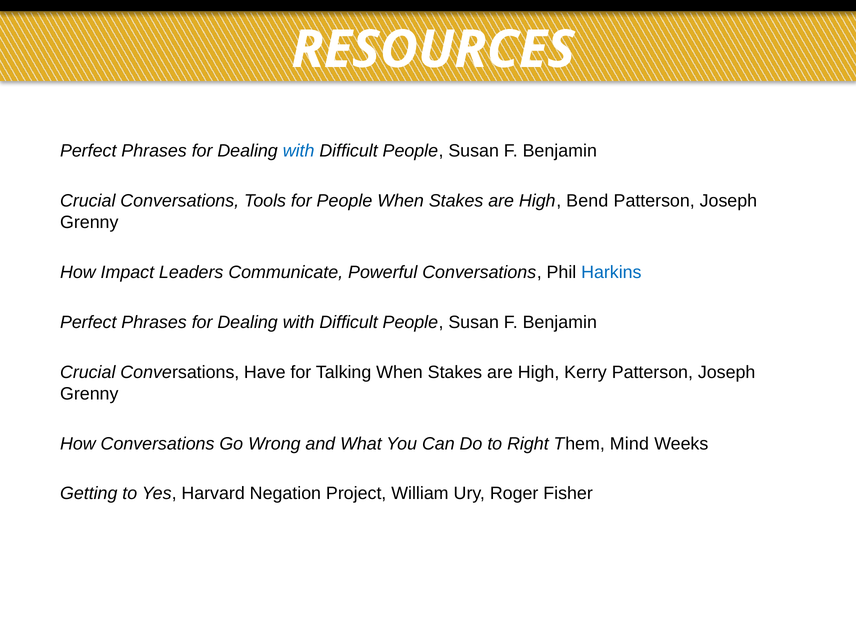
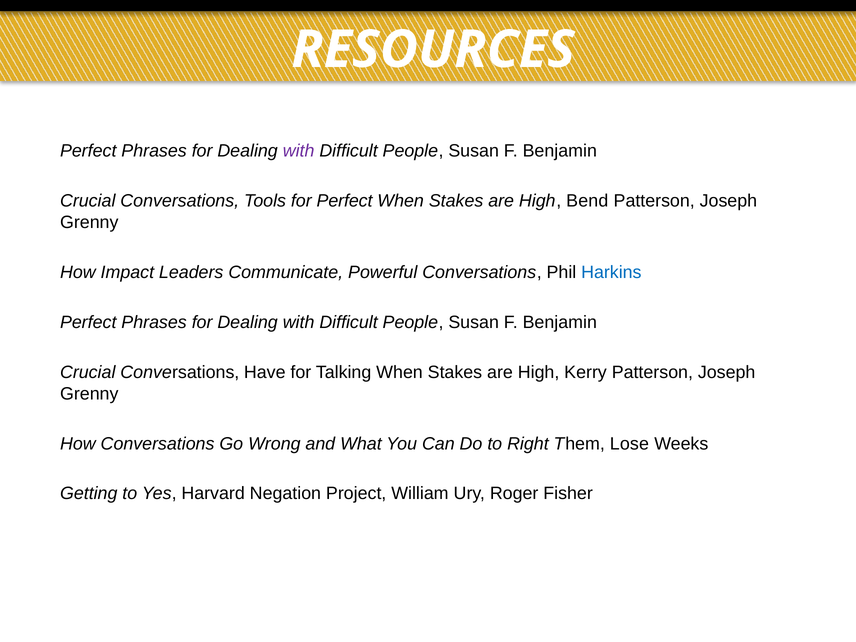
with at (299, 151) colour: blue -> purple
for People: People -> Perfect
Mind: Mind -> Lose
